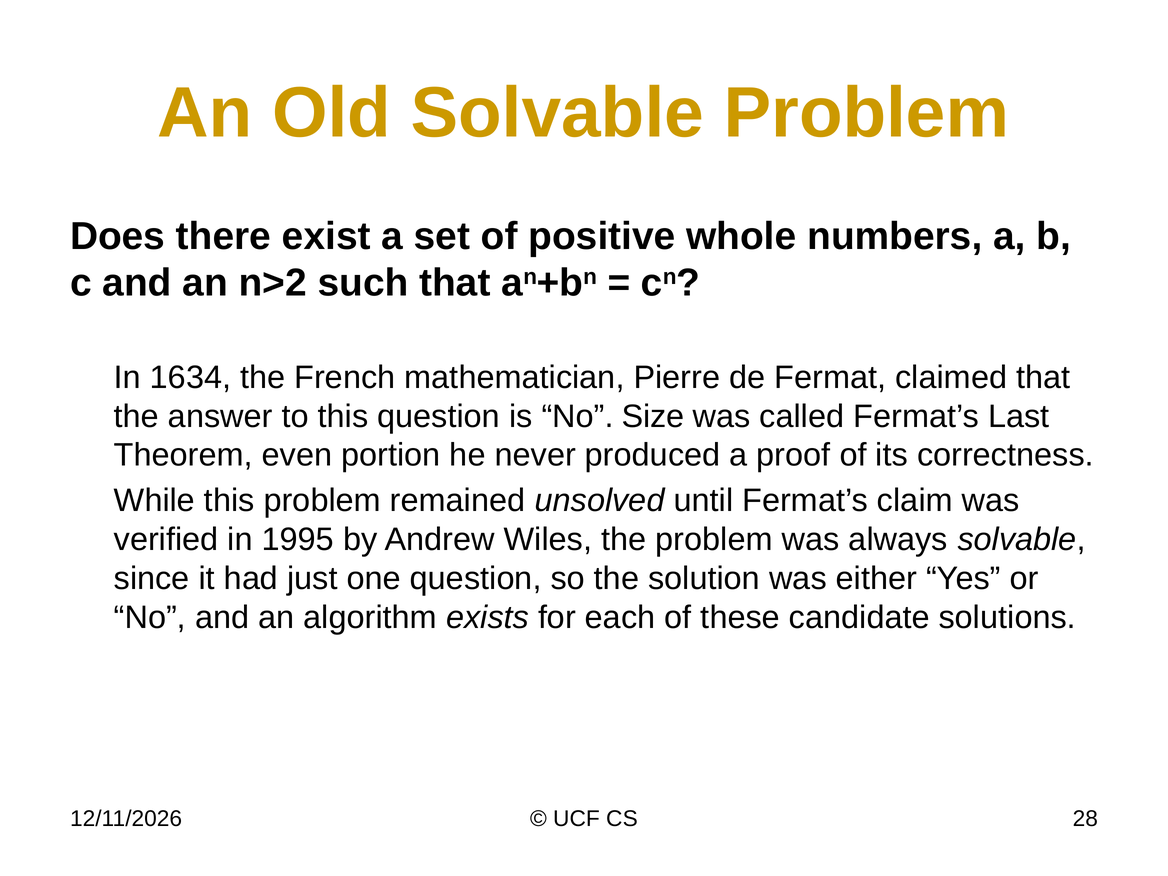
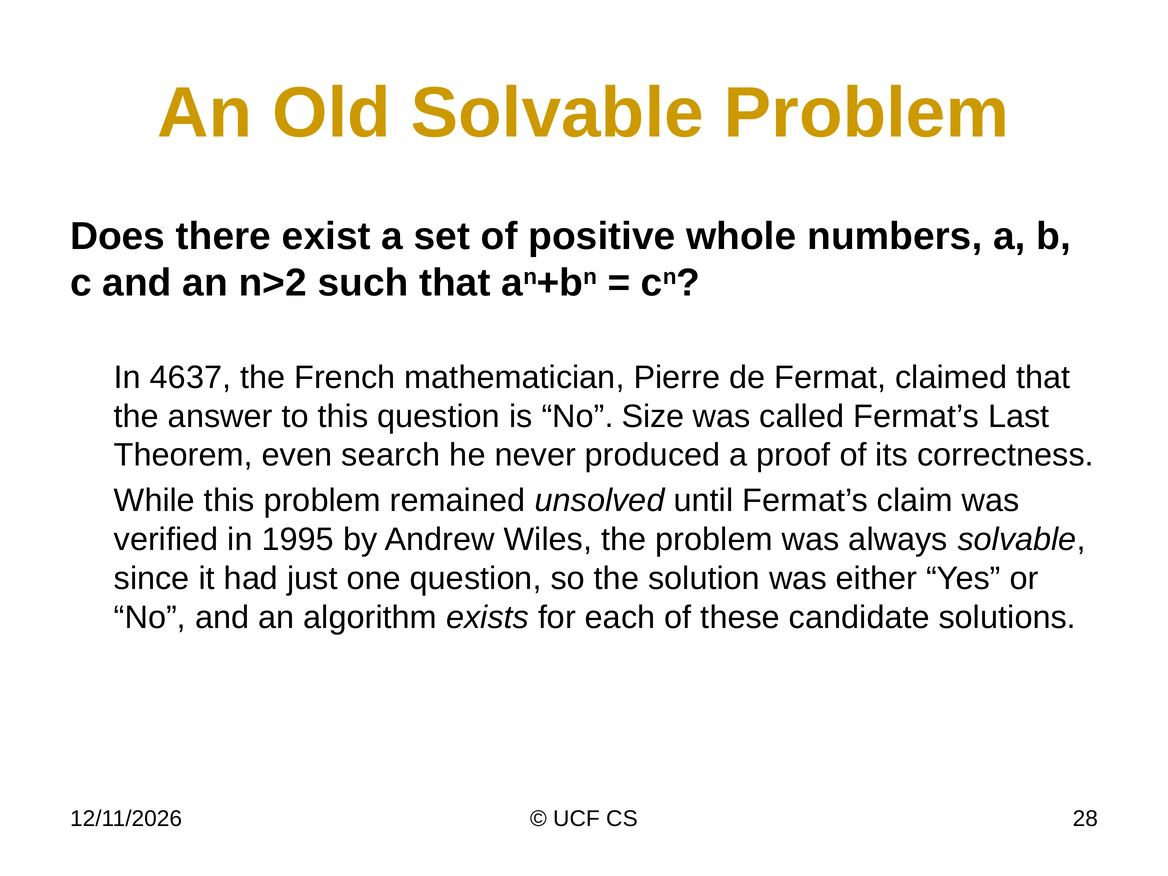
1634: 1634 -> 4637
portion: portion -> search
